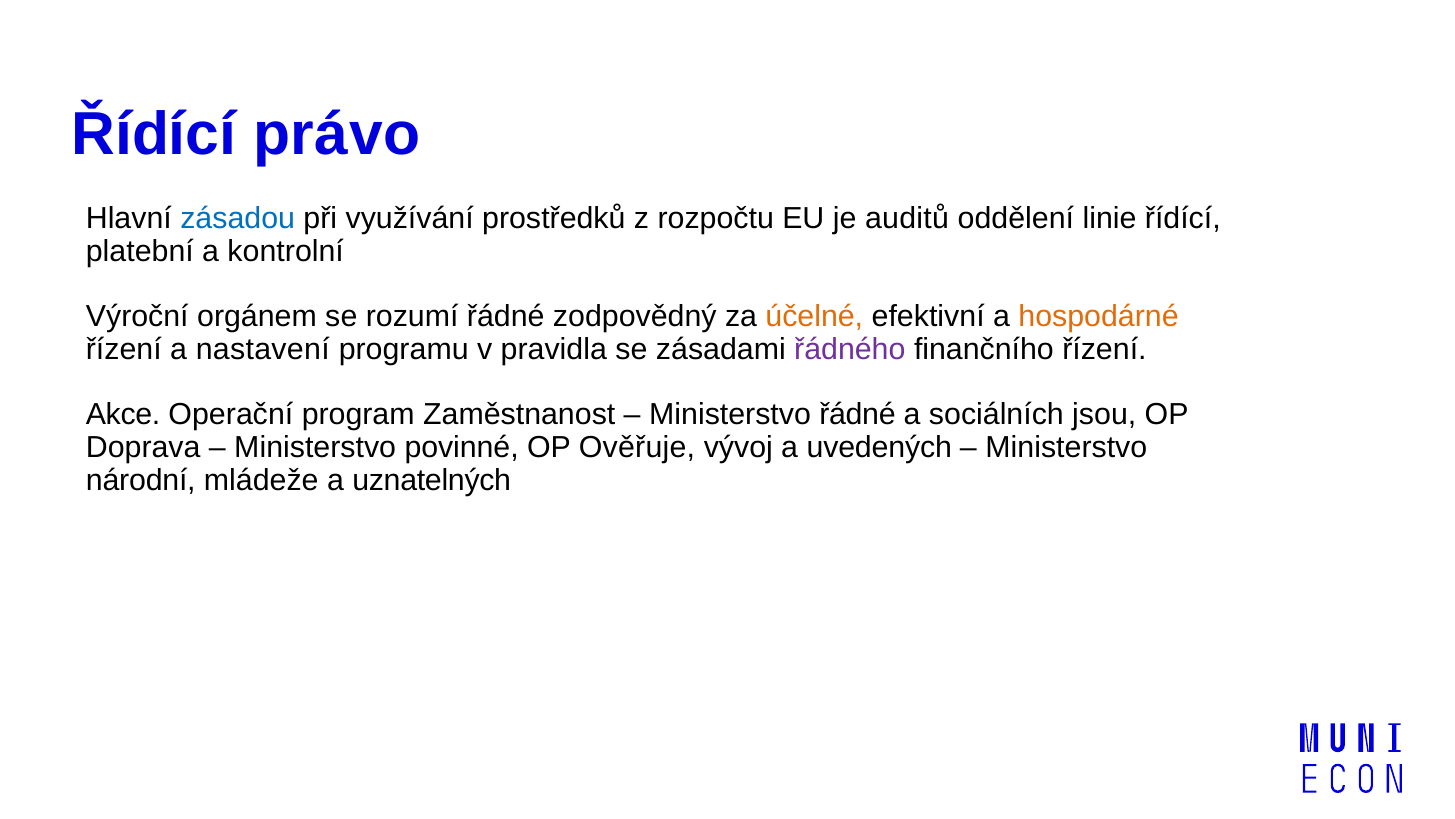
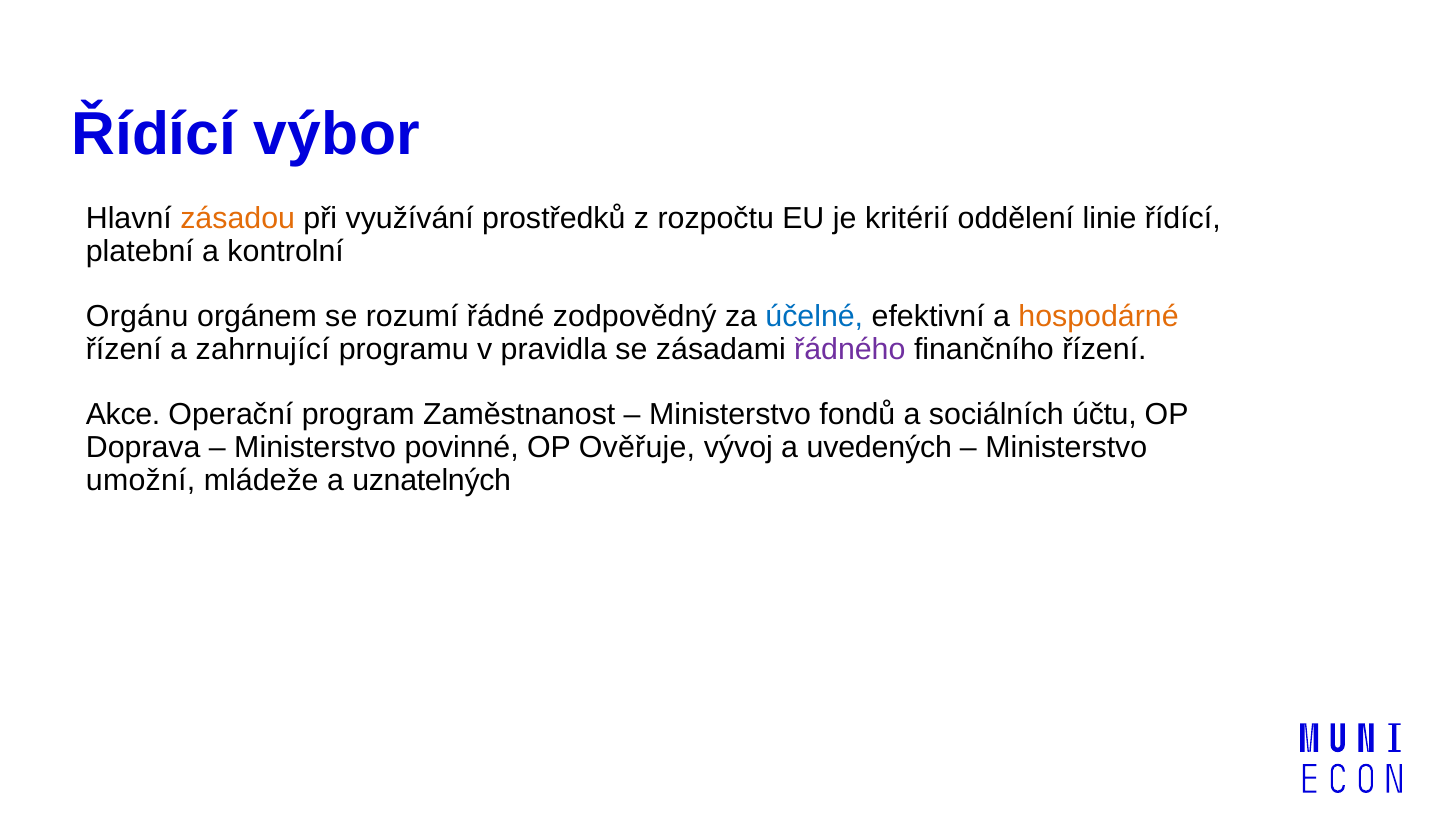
právo: právo -> výbor
zásadou colour: blue -> orange
auditů: auditů -> kritérií
Výroční: Výroční -> Orgánu
účelné colour: orange -> blue
nastavení: nastavení -> zahrnující
Ministerstvo řádné: řádné -> fondů
jsou: jsou -> účtu
národní: národní -> umožní
